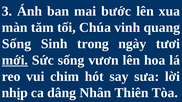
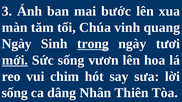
Sống at (17, 44): Sống -> Ngày
trong underline: none -> present
nhịp at (15, 93): nhịp -> sống
